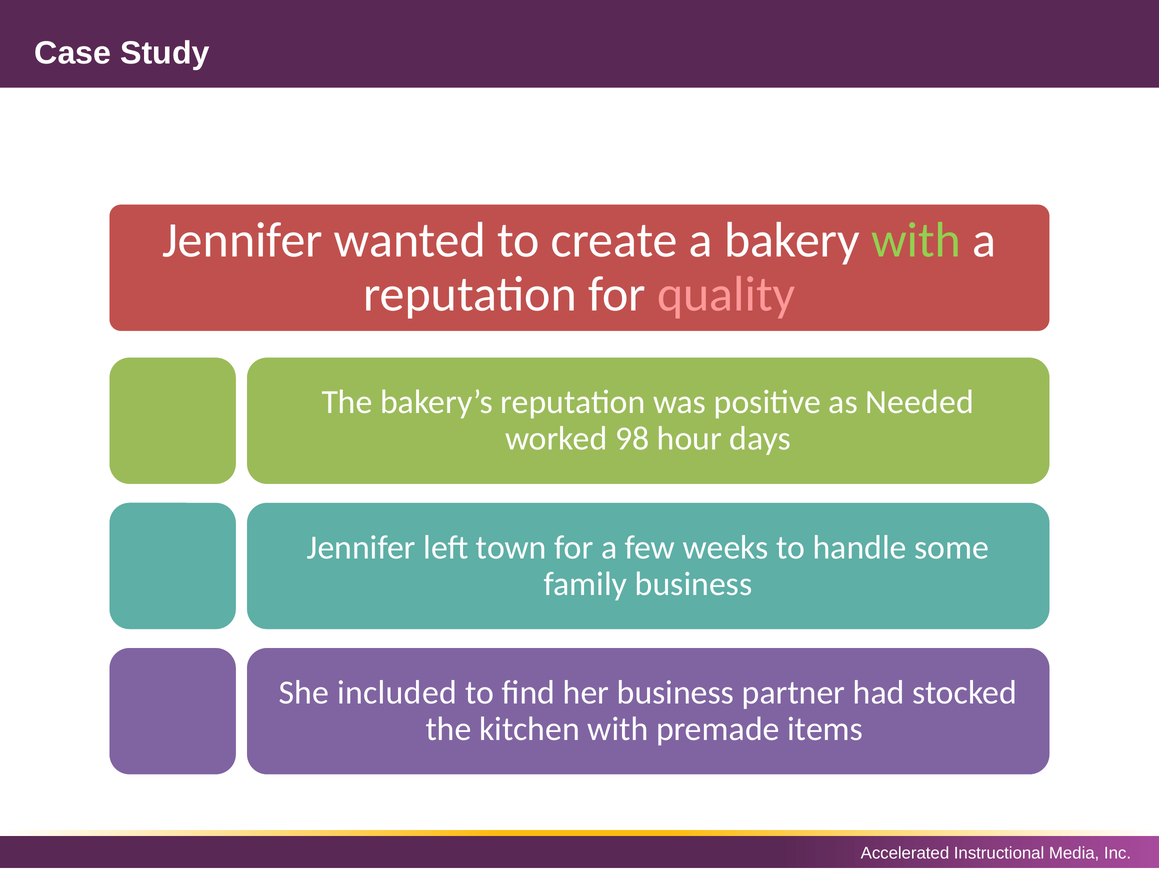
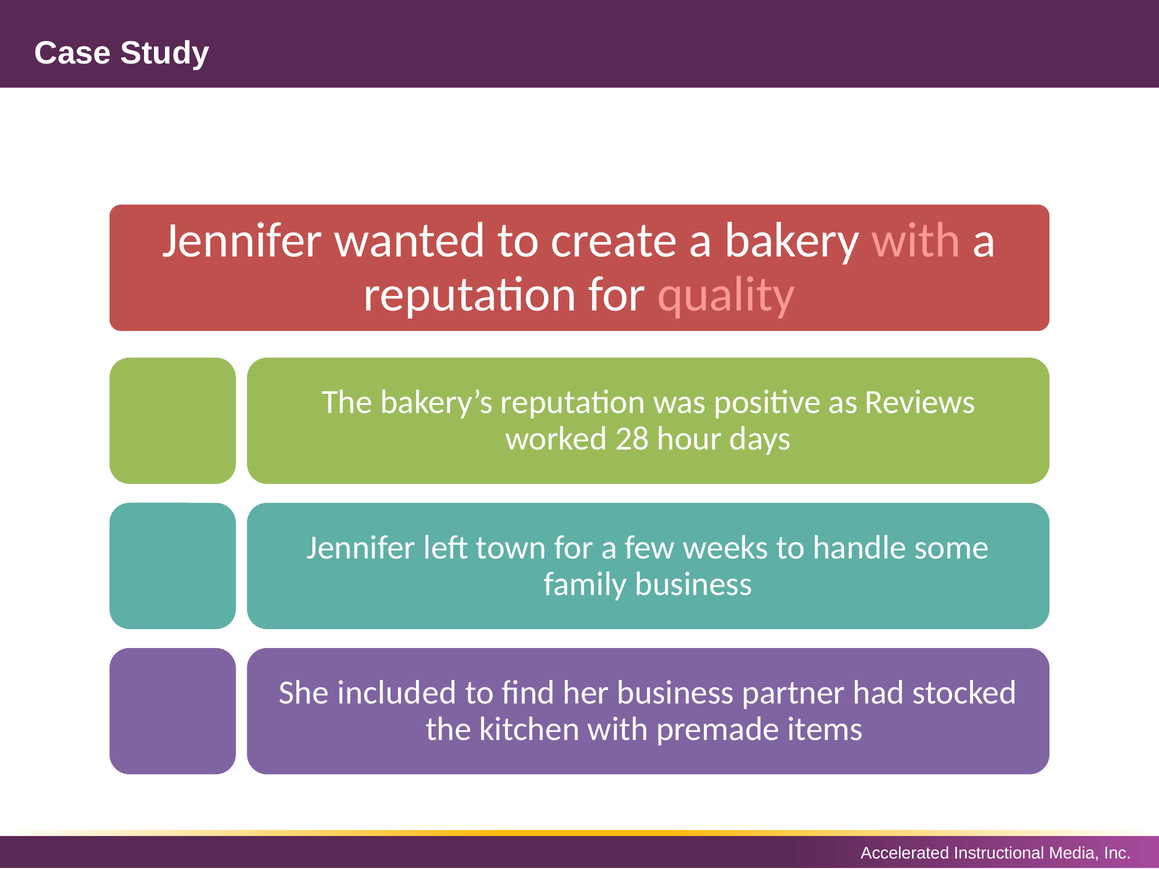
with at (916, 241) colour: light green -> pink
Needed: Needed -> Reviews
98: 98 -> 28
